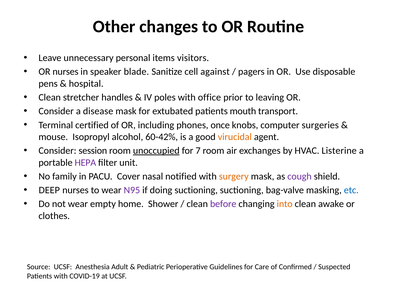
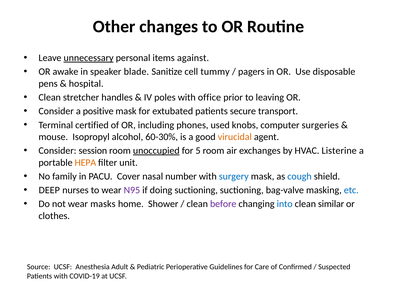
unnecessary underline: none -> present
visitors: visitors -> against
OR nurses: nurses -> awake
against: against -> tummy
disease: disease -> positive
mouth: mouth -> secure
once: once -> used
60-42%: 60-42% -> 60-30%
7: 7 -> 5
HEPA colour: purple -> orange
notified: notified -> number
surgery colour: orange -> blue
cough colour: purple -> blue
empty: empty -> masks
into colour: orange -> blue
awake: awake -> similar
